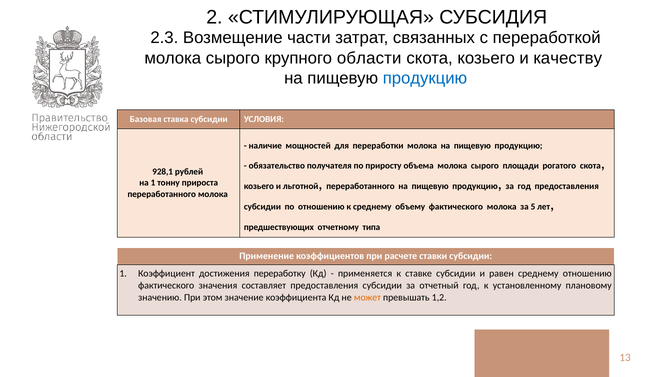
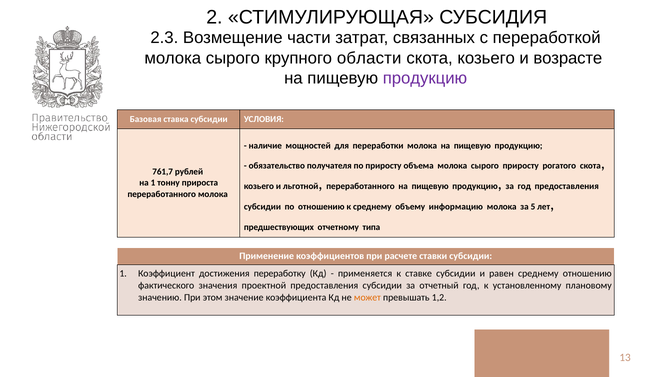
качеству: качеству -> возрасте
продукцию at (425, 78) colour: blue -> purple
сырого площади: площади -> приросту
928,1: 928,1 -> 761,7
объему фактического: фактического -> информацию
составляет: составляет -> проектной
